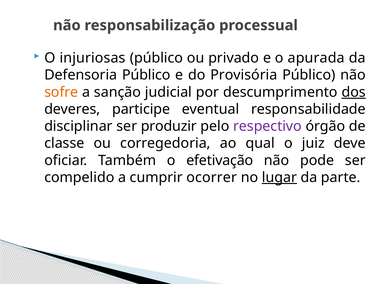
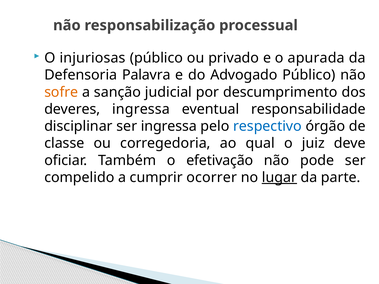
Defensoria Público: Público -> Palavra
Provisória: Provisória -> Advogado
dos underline: present -> none
deveres participe: participe -> ingressa
ser produzir: produzir -> ingressa
respectivo colour: purple -> blue
